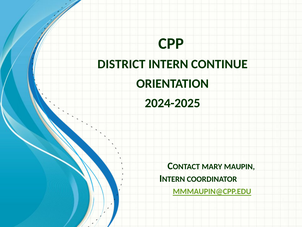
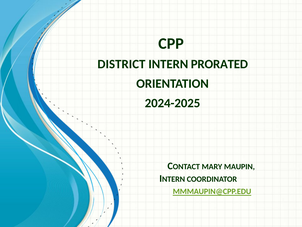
CONTINUE: CONTINUE -> PRORATED
